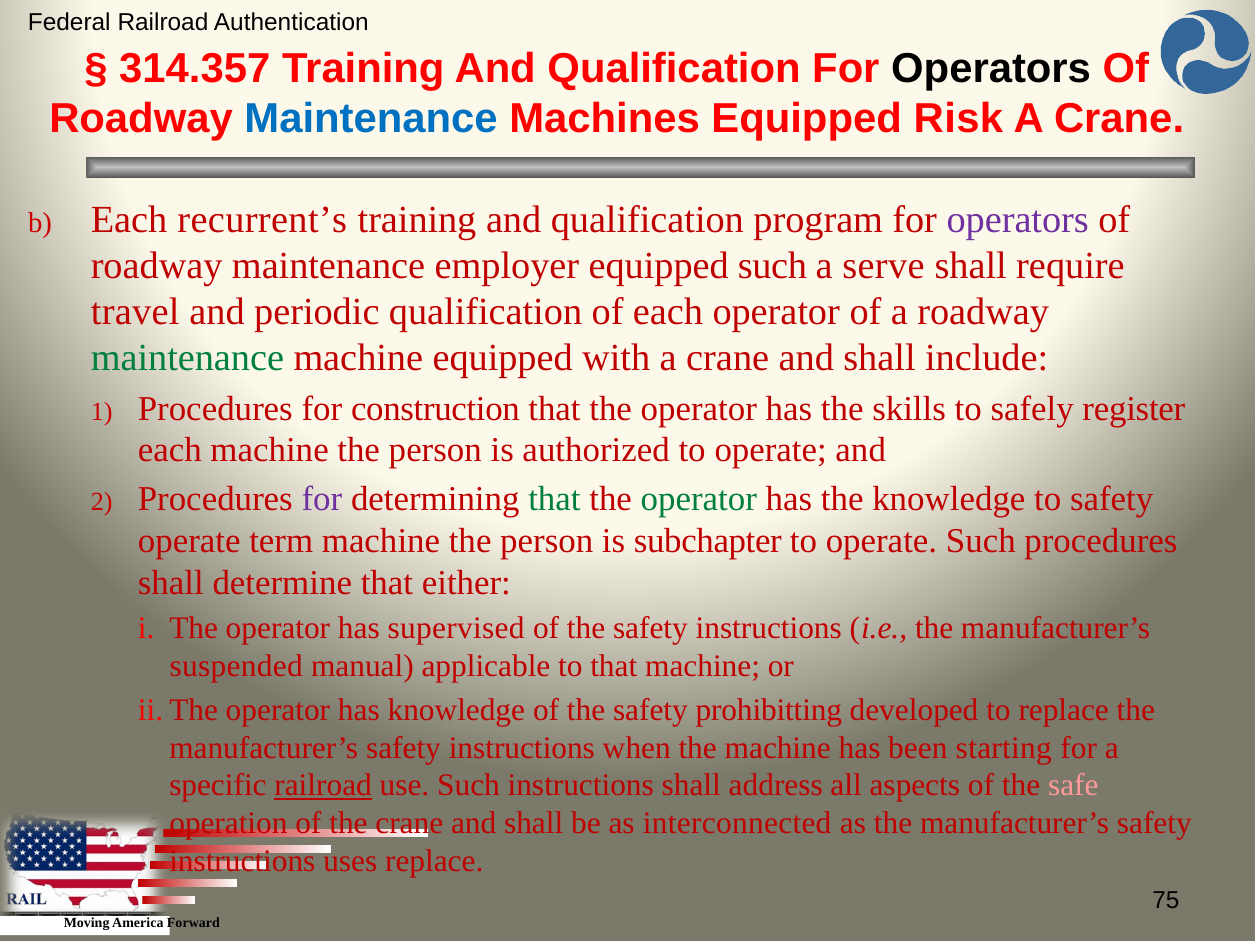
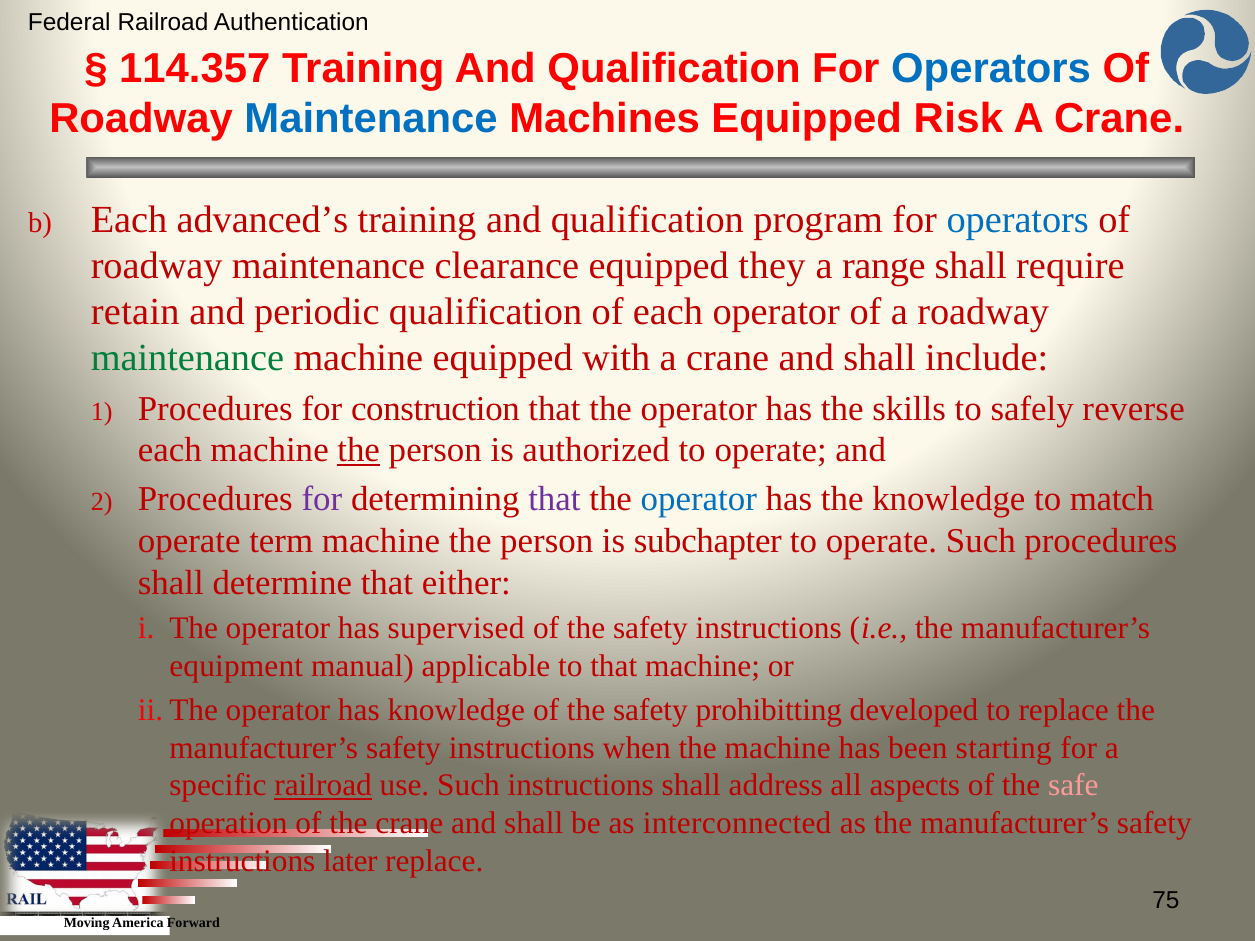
314.357: 314.357 -> 114.357
Operators at (991, 69) colour: black -> blue
recurrent’s: recurrent’s -> advanced’s
operators at (1018, 220) colour: purple -> blue
employer: employer -> clearance
equipped such: such -> they
serve: serve -> range
travel: travel -> retain
register: register -> reverse
the at (359, 451) underline: none -> present
that at (554, 499) colour: green -> purple
operator at (699, 499) colour: green -> blue
to safety: safety -> match
suspended: suspended -> equipment
uses: uses -> later
